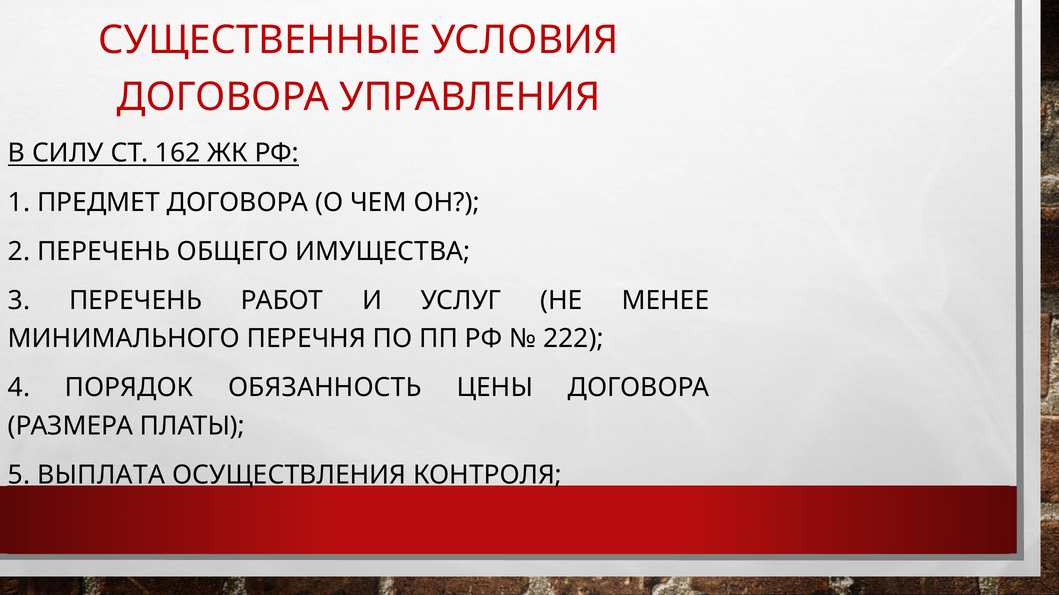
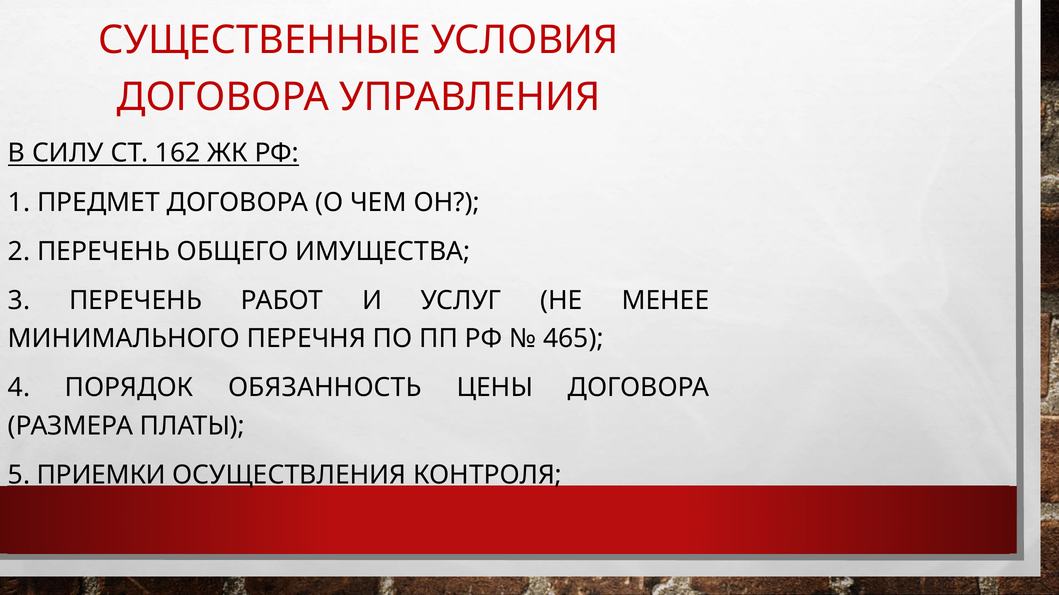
222: 222 -> 465
ВЫПЛАТА: ВЫПЛАТА -> ПРИЕМКИ
